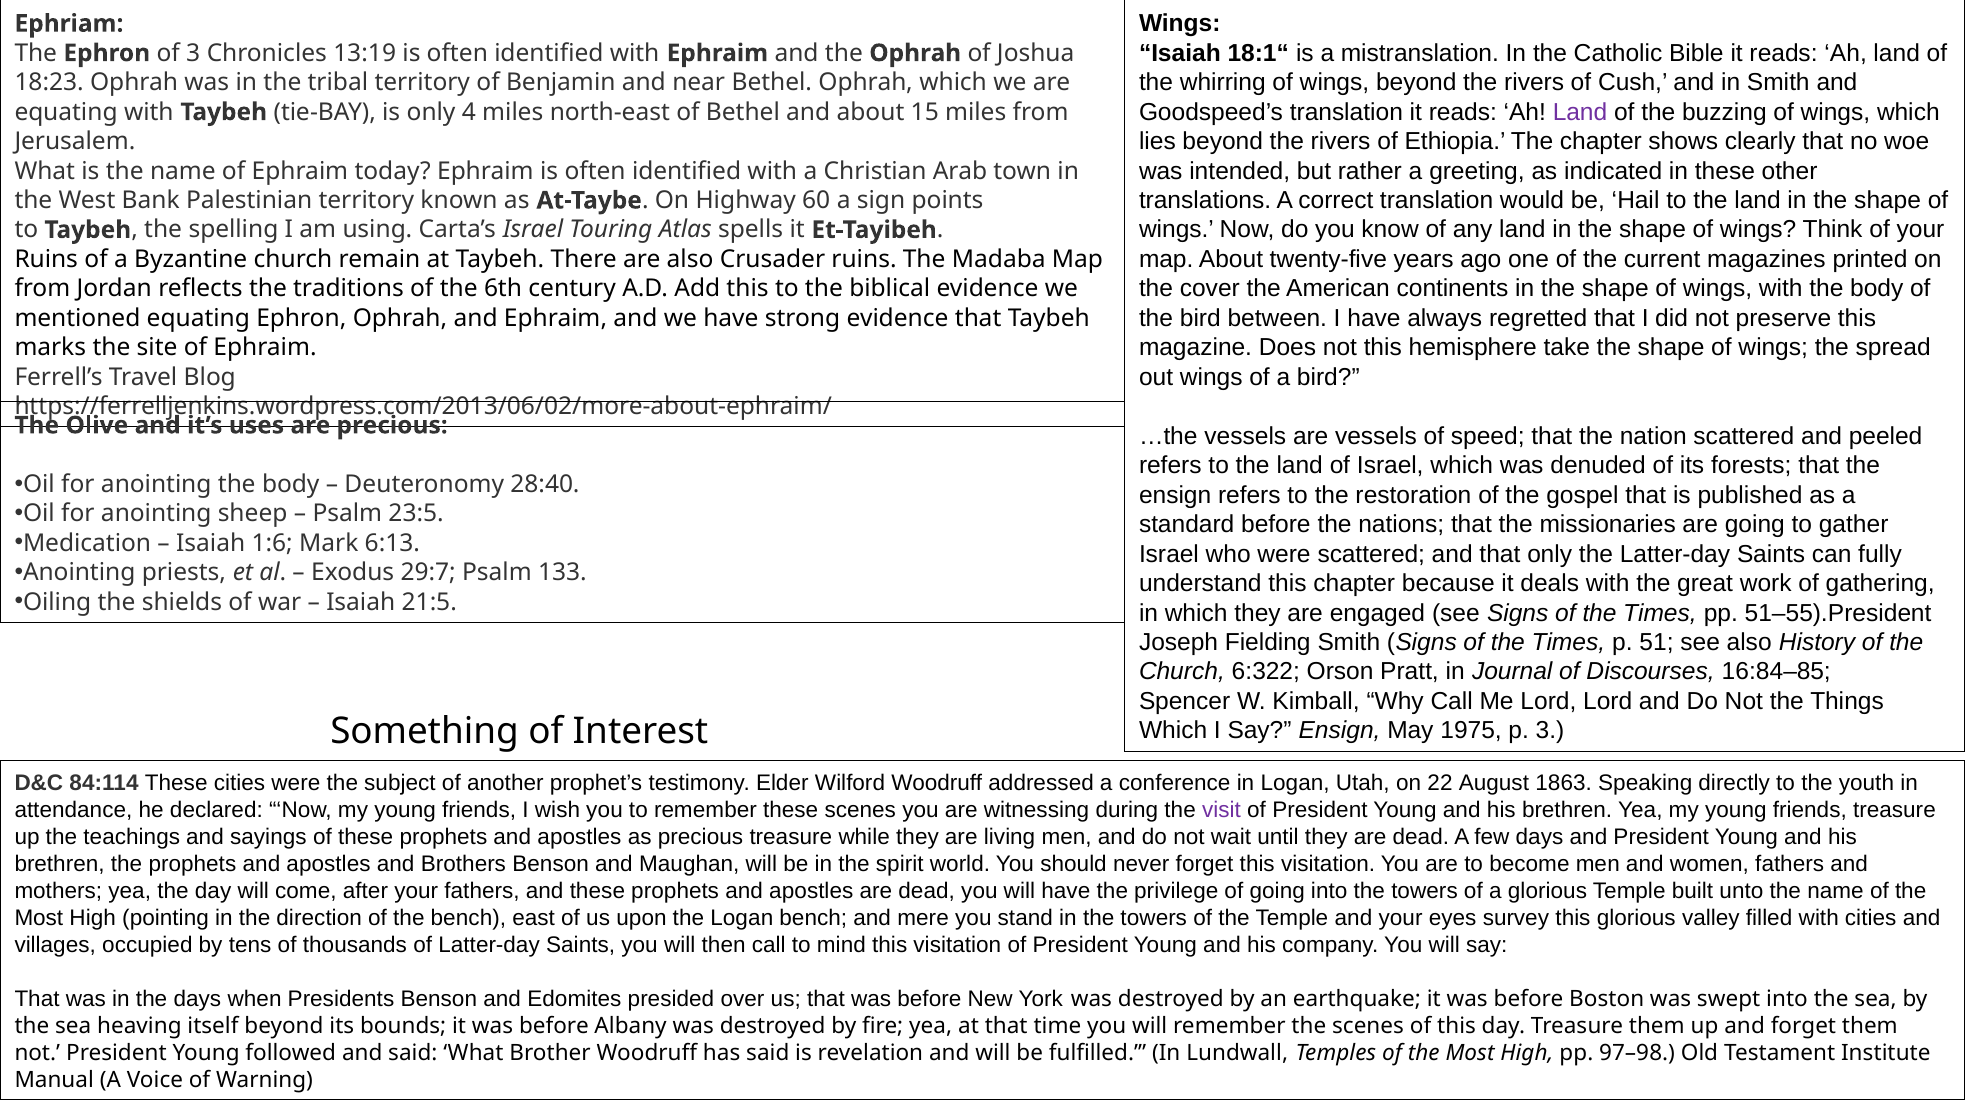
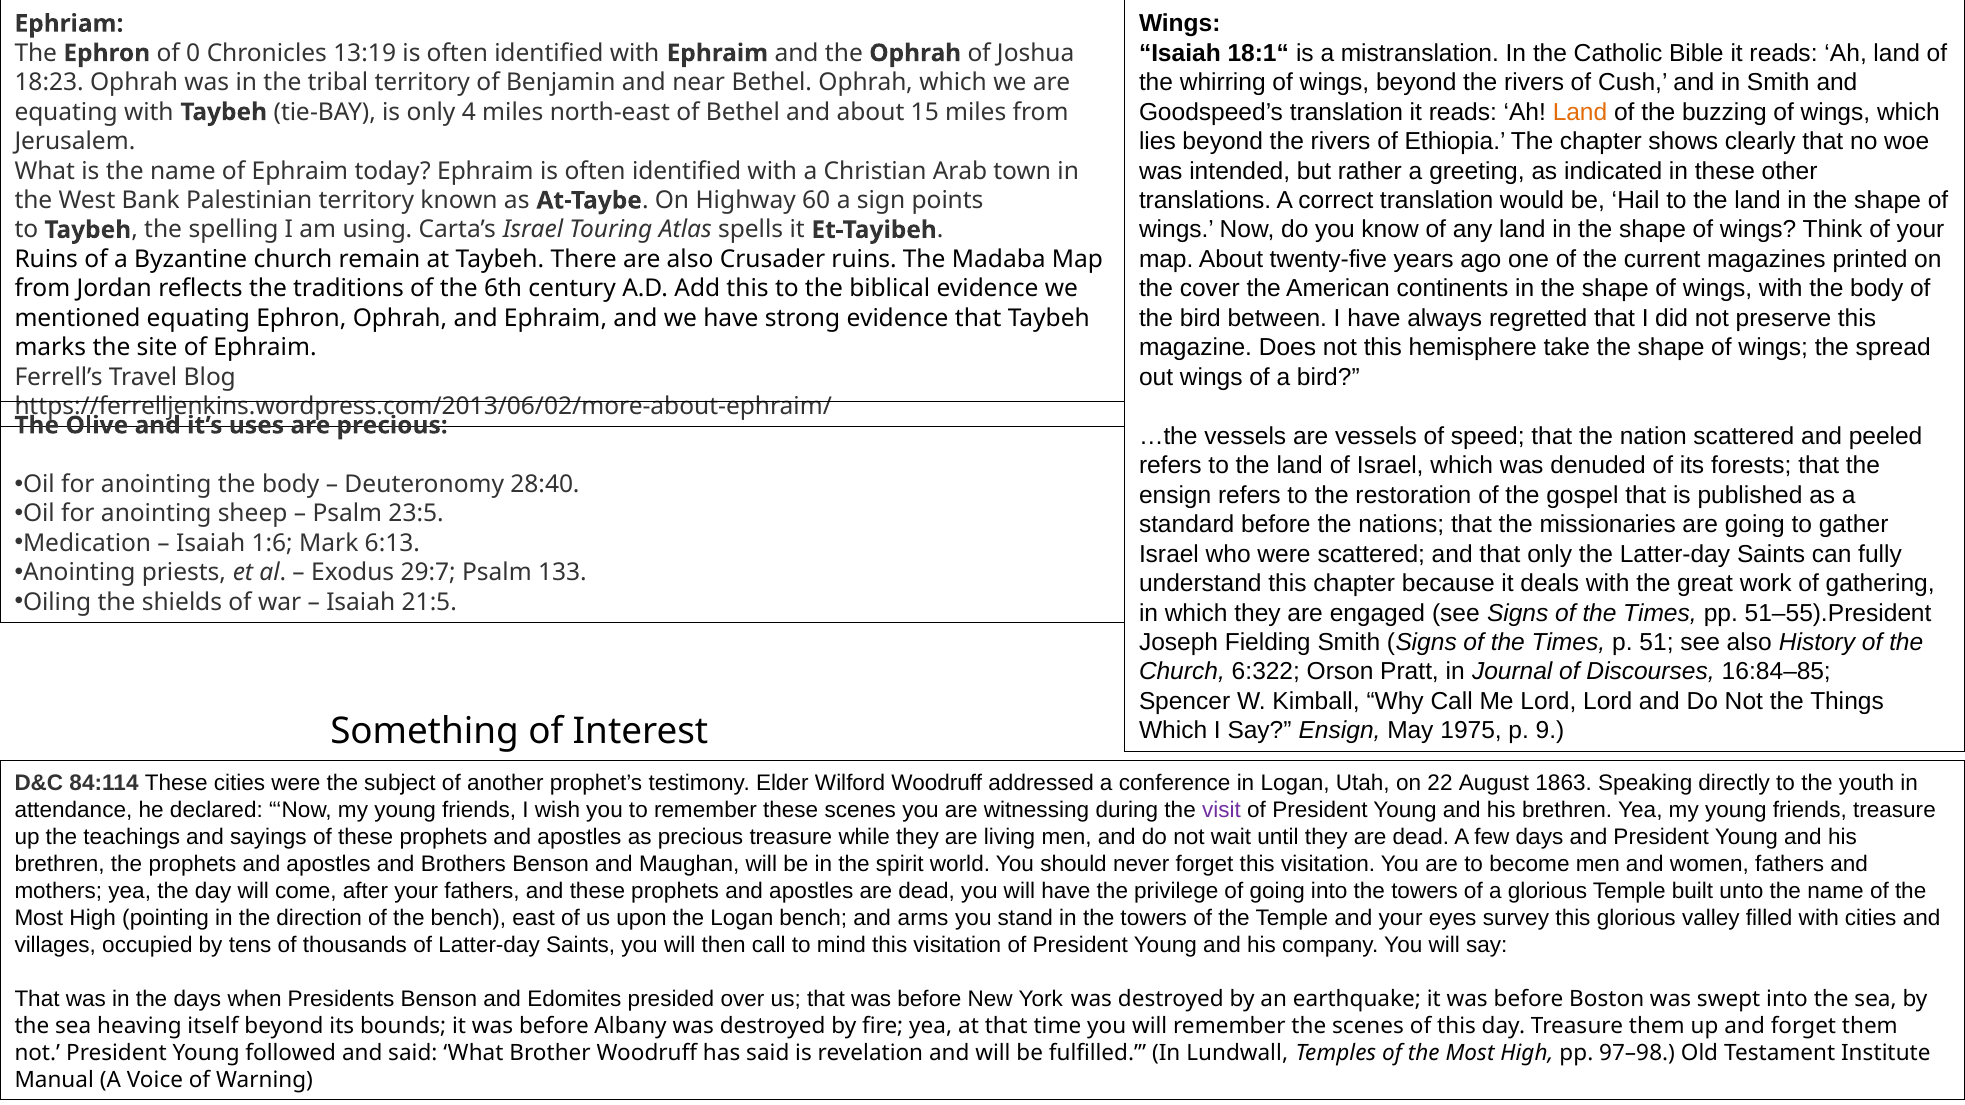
of 3: 3 -> 0
Land at (1580, 112) colour: purple -> orange
p 3: 3 -> 9
mere: mere -> arms
